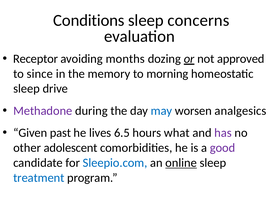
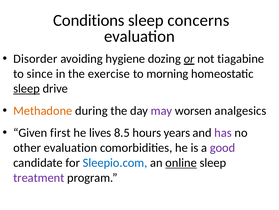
Receptor: Receptor -> Disorder
months: months -> hygiene
approved: approved -> tiagabine
memory: memory -> exercise
sleep at (27, 88) underline: none -> present
Methadone colour: purple -> orange
may colour: blue -> purple
past: past -> first
6.5: 6.5 -> 8.5
what: what -> years
other adolescent: adolescent -> evaluation
treatment colour: blue -> purple
